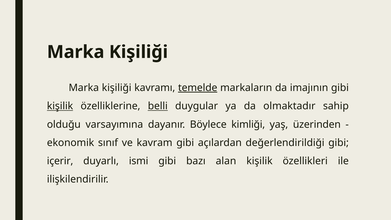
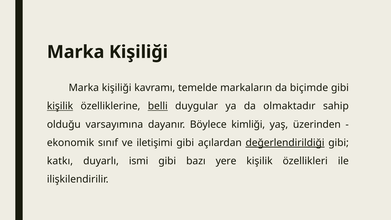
temelde underline: present -> none
imajının: imajının -> biçimde
kavram: kavram -> iletişimi
değerlendirildiği underline: none -> present
içerir: içerir -> katkı
alan: alan -> yere
